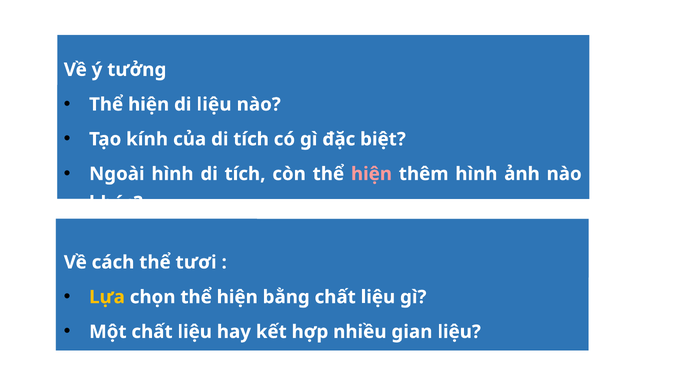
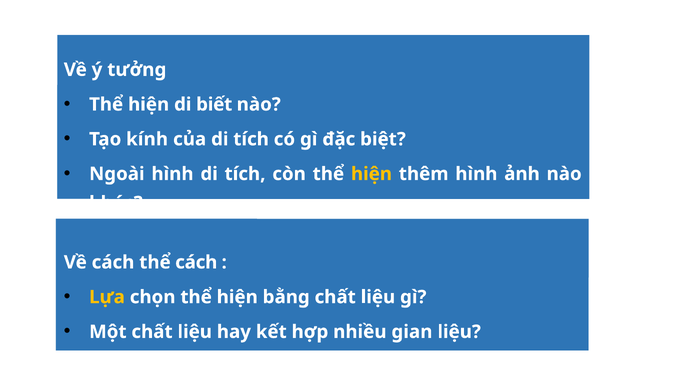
di liệu: liệu -> biết
hiện at (371, 174) colour: pink -> yellow
thể tươi: tươi -> cách
